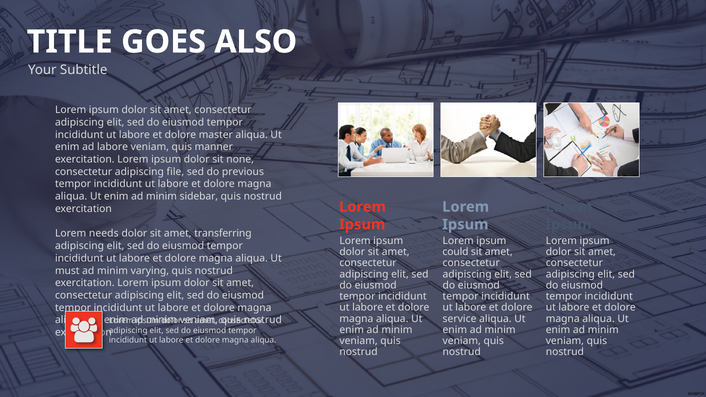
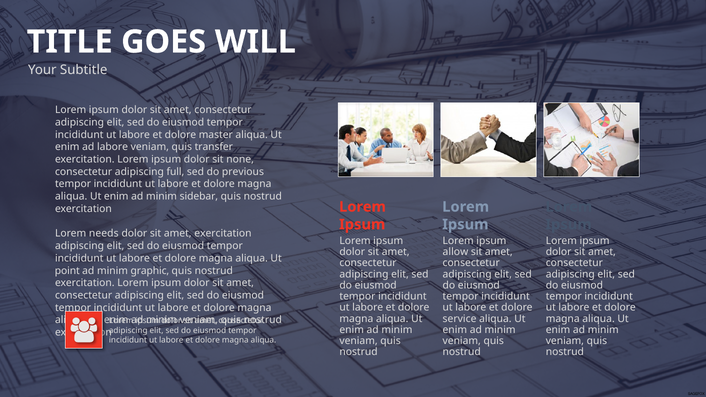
ALSO: ALSO -> WILL
manner: manner -> transfer
file: file -> full
amet transferring: transferring -> exercitation
could: could -> allow
must: must -> point
varying: varying -> graphic
